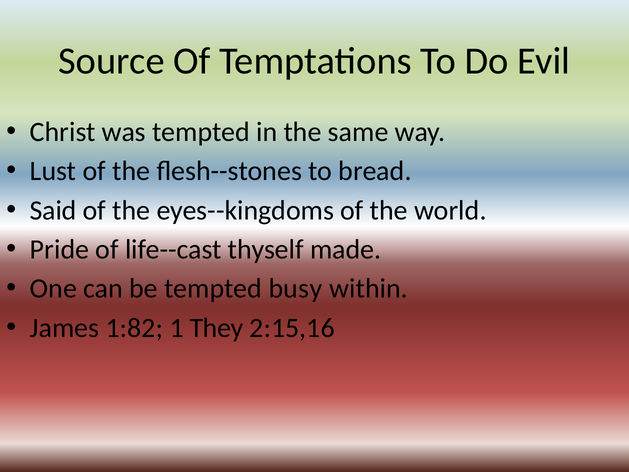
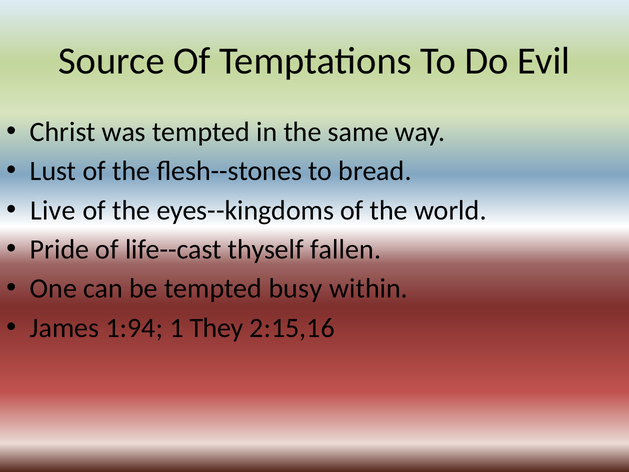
Said: Said -> Live
made: made -> fallen
1:82: 1:82 -> 1:94
